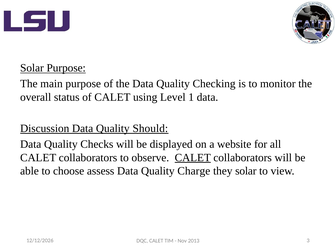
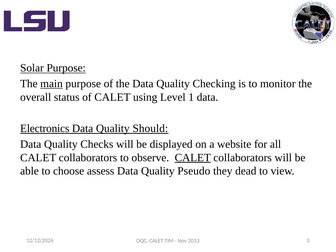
main underline: none -> present
Discussion: Discussion -> Electronics
Charge: Charge -> Pseudo
they solar: solar -> dead
